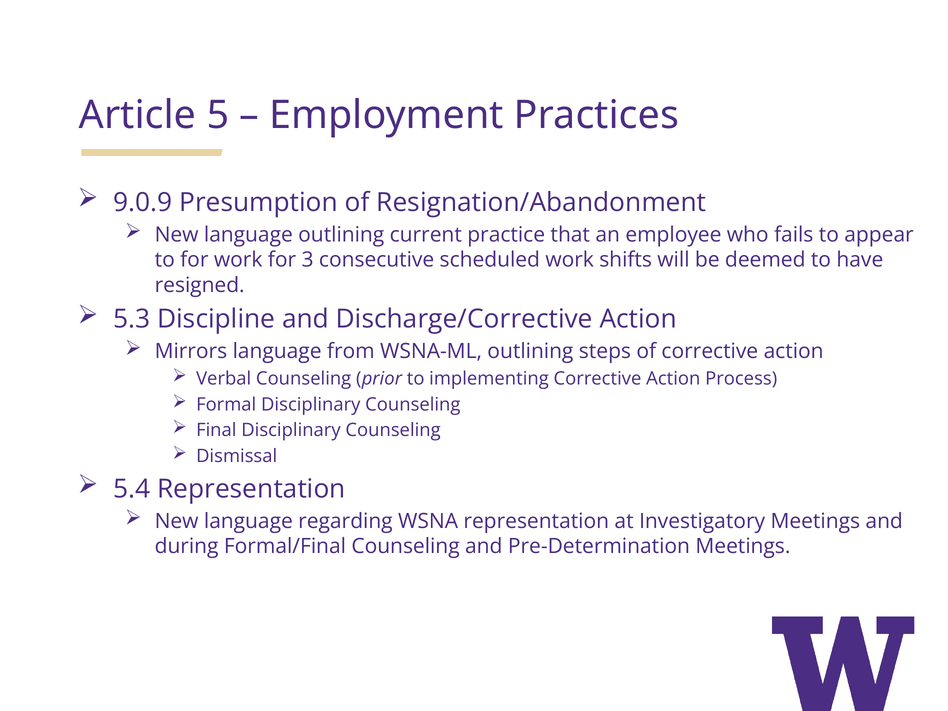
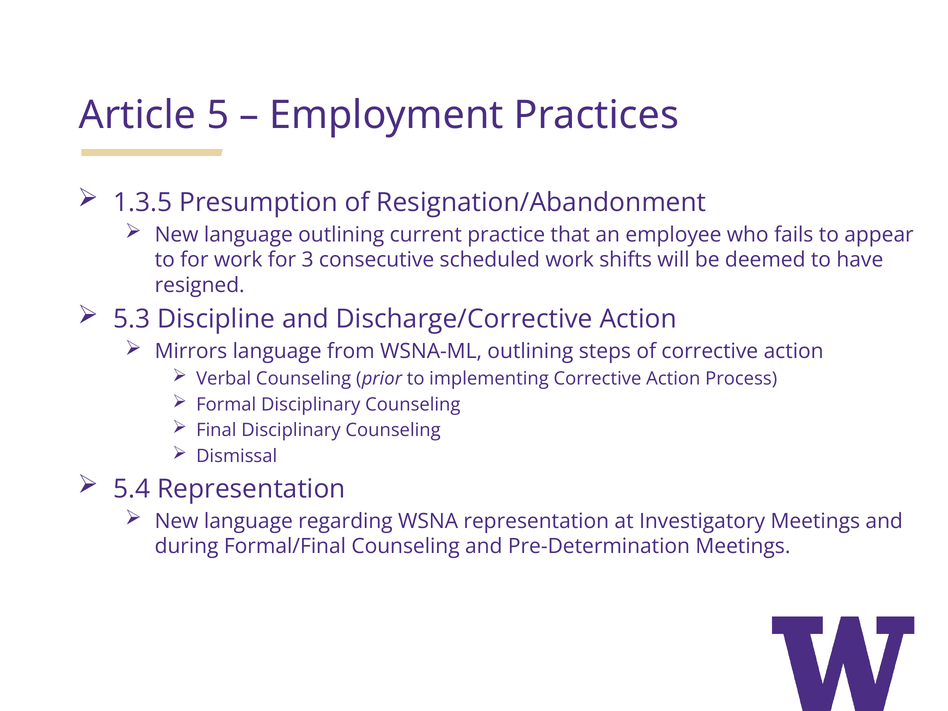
9.0.9: 9.0.9 -> 1.3.5
